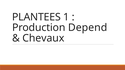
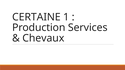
PLANTEES: PLANTEES -> CERTAINE
Depend: Depend -> Services
